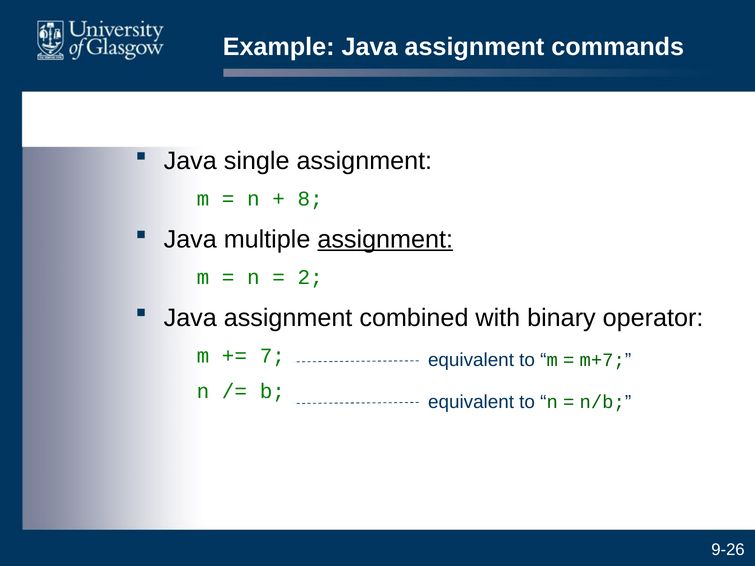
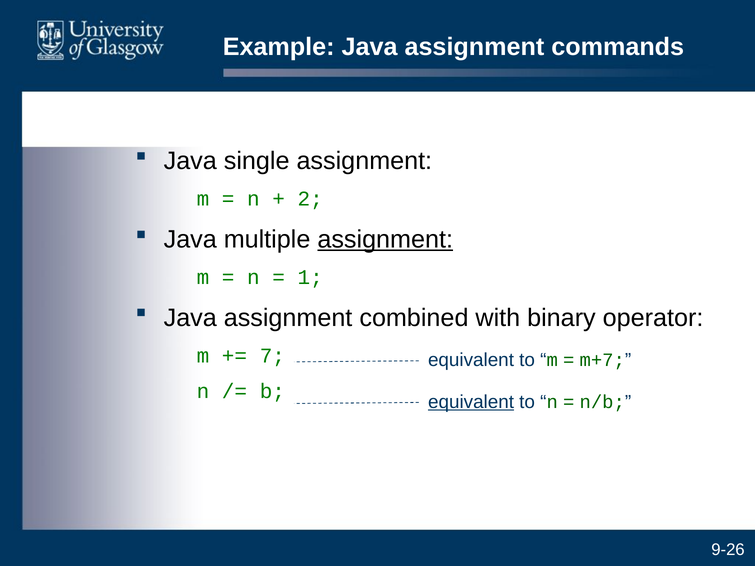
8: 8 -> 2
2: 2 -> 1
equivalent at (471, 402) underline: none -> present
